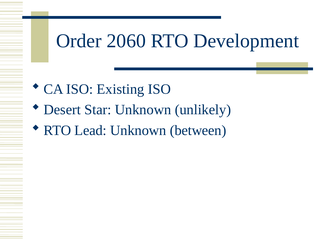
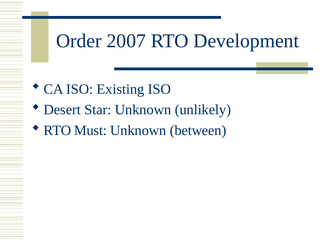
2060: 2060 -> 2007
Lead: Lead -> Must
